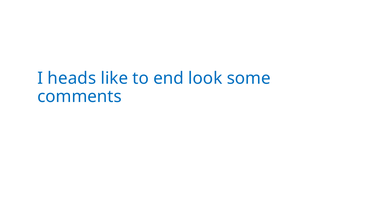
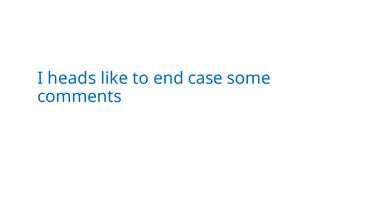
look: look -> case
